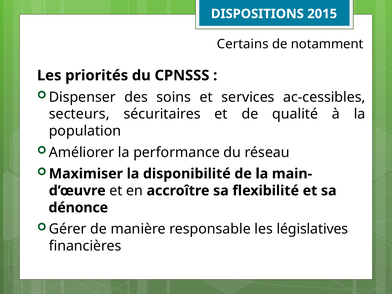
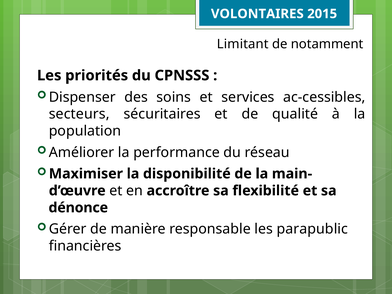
DISPOSITIONS: DISPOSITIONS -> VOLONTAIRES
Certains: Certains -> Limitant
législatives: législatives -> parapublic
